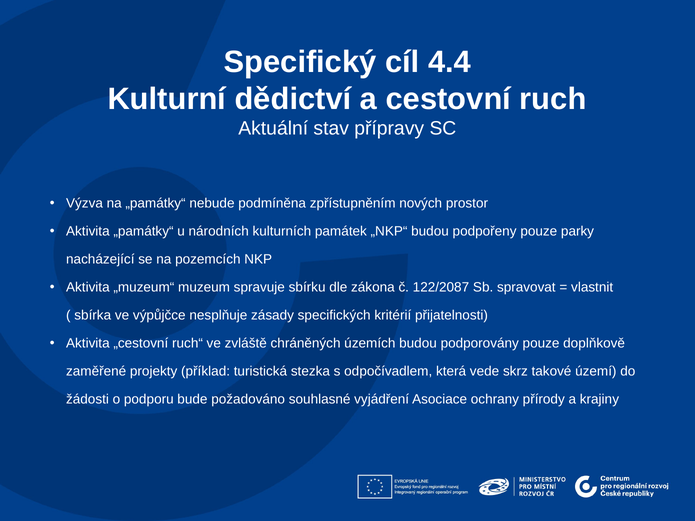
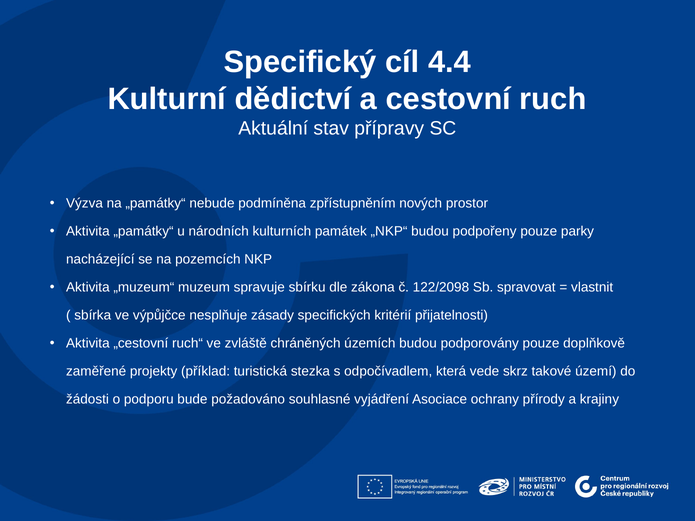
122/2087: 122/2087 -> 122/2098
